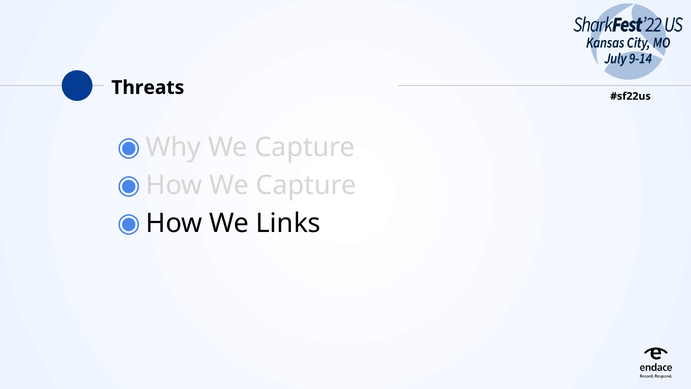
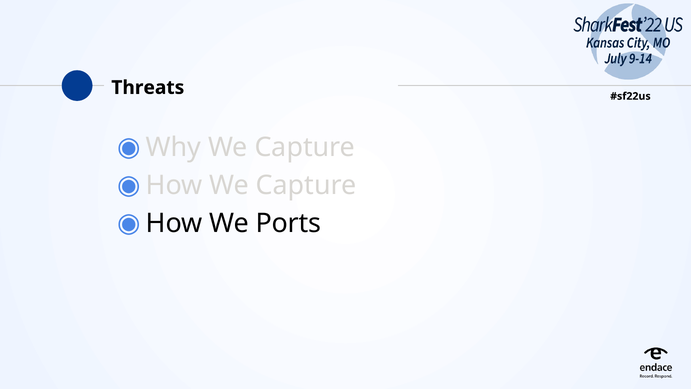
Links: Links -> Ports
